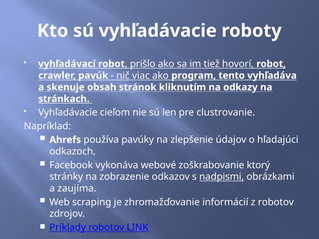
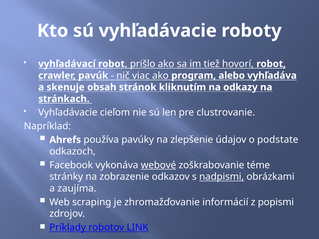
tento: tento -> alebo
hľadajúci: hľadajúci -> podstate
webové underline: none -> present
ktorý: ktorý -> téme
z robotov: robotov -> popismi
